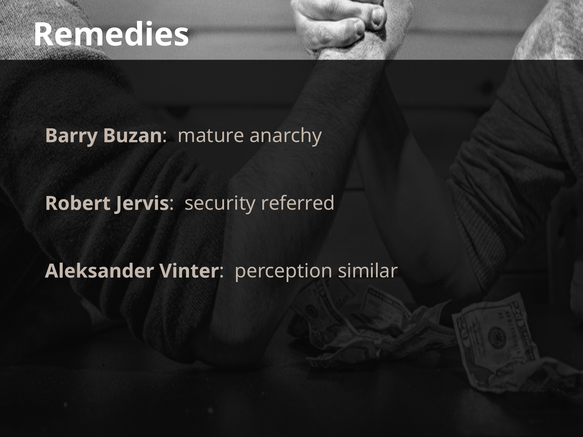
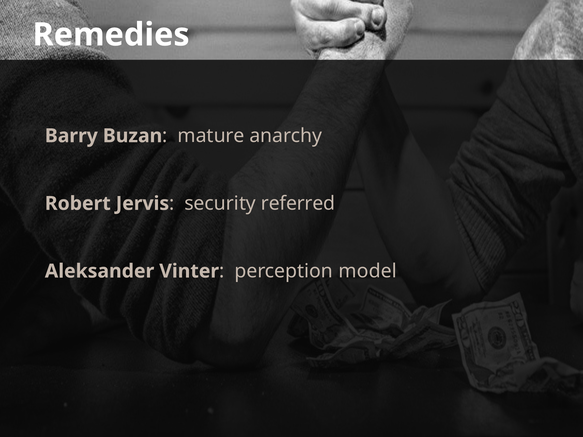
similar: similar -> model
